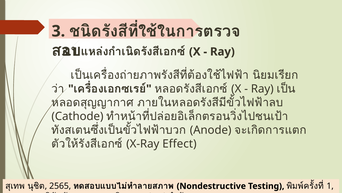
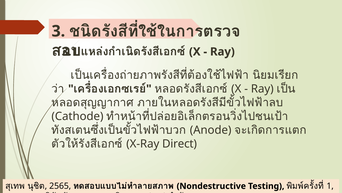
Effect: Effect -> Direct
